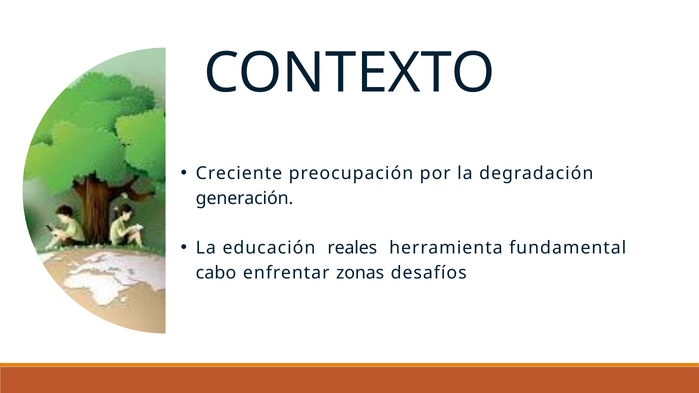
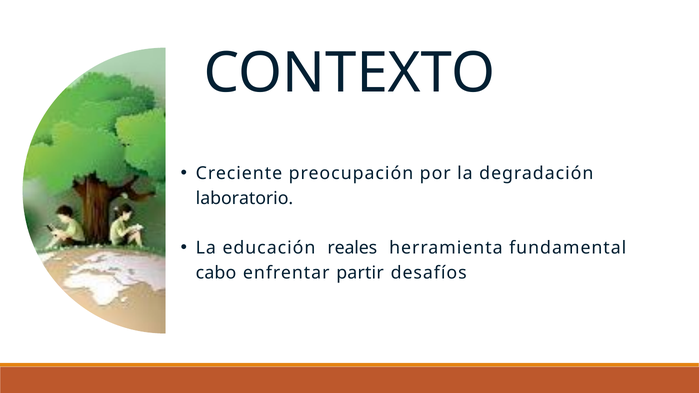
generación: generación -> laboratorio
zonas: zonas -> partir
